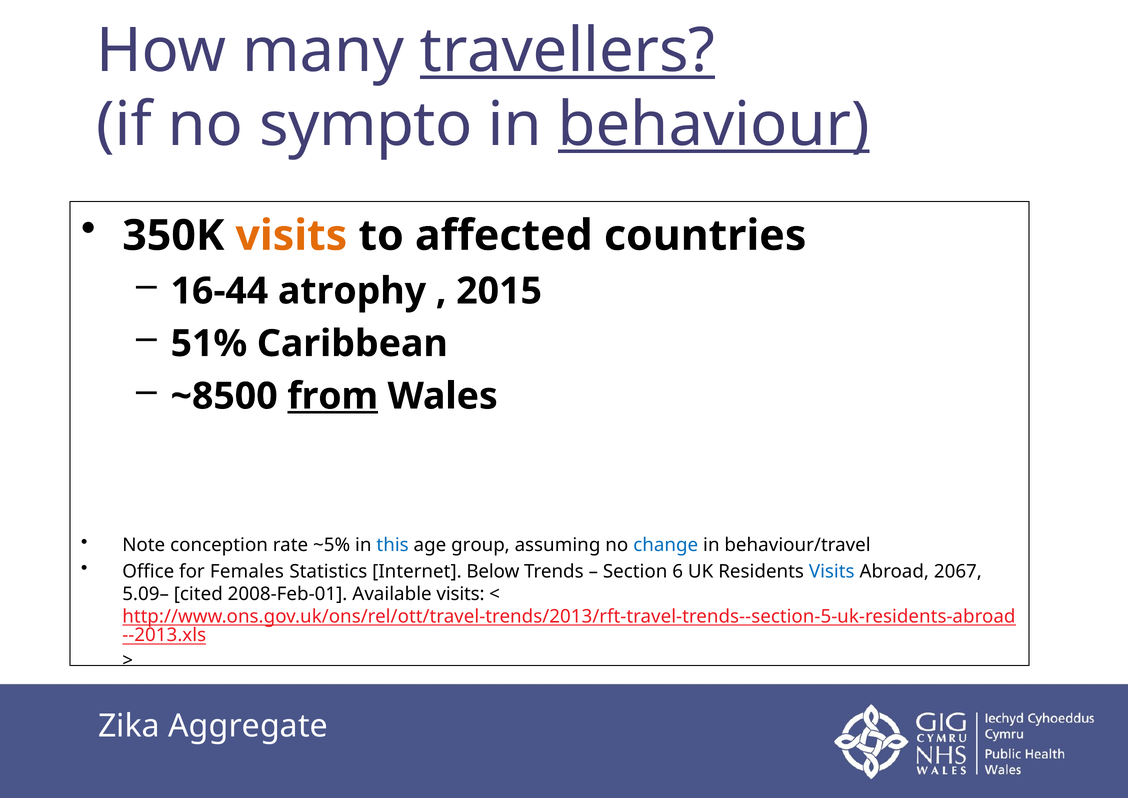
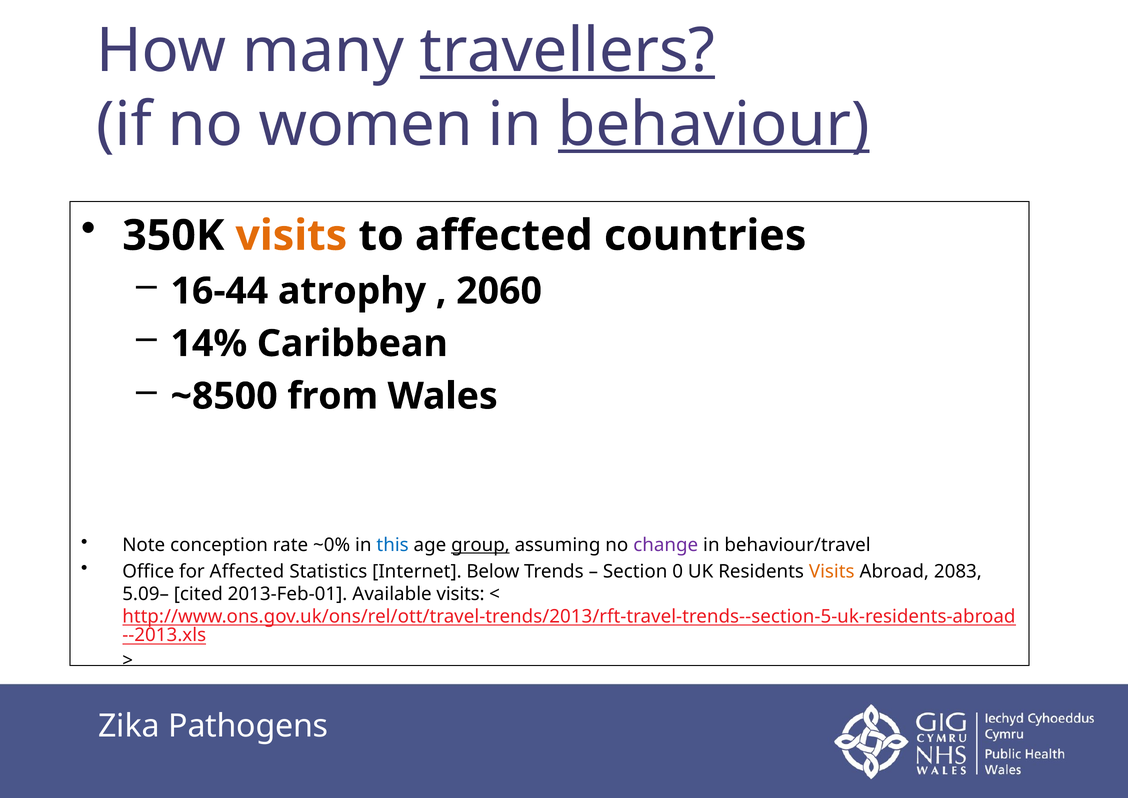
sympto: sympto -> women
2015: 2015 -> 2060
51%: 51% -> 14%
from underline: present -> none
~5%: ~5% -> ~0%
group underline: none -> present
change colour: blue -> purple
for Females: Females -> Affected
6: 6 -> 0
Visits at (832, 571) colour: blue -> orange
2067: 2067 -> 2083
2008-Feb-01: 2008-Feb-01 -> 2013-Feb-01
Aggregate: Aggregate -> Pathogens
